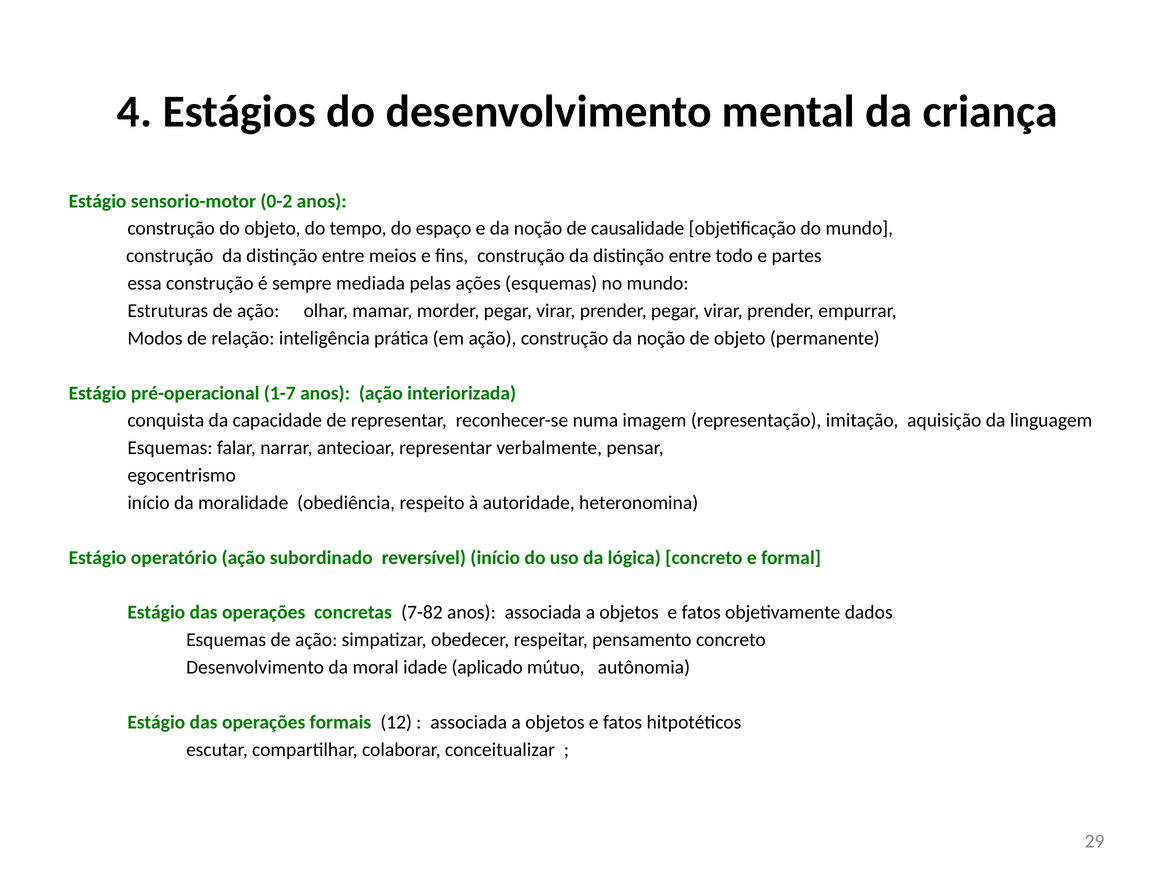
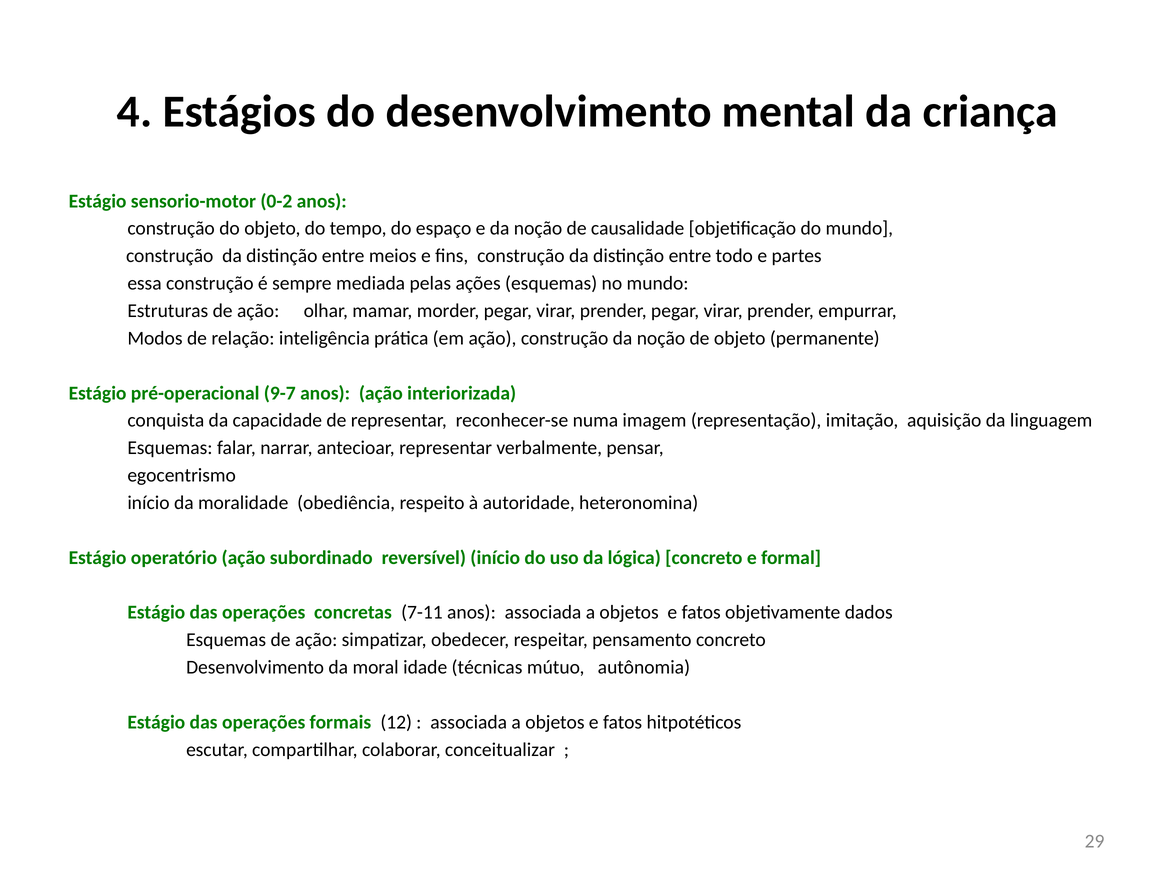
1-7: 1-7 -> 9-7
7-82: 7-82 -> 7-11
aplicado: aplicado -> técnicas
